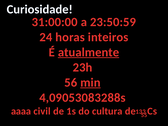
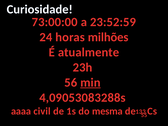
31:00:00: 31:00:00 -> 73:00:00
23:50:59: 23:50:59 -> 23:52:59
inteiros: inteiros -> milhões
atualmente underline: present -> none
cultura: cultura -> mesma
